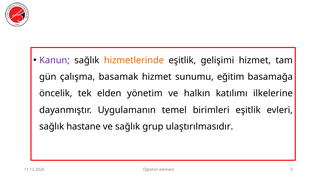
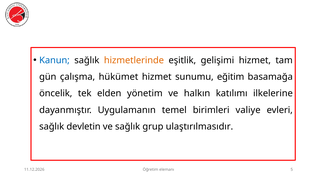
Kanun colour: purple -> blue
basamak: basamak -> hükümet
birimleri eşitlik: eşitlik -> valiye
hastane: hastane -> devletin
